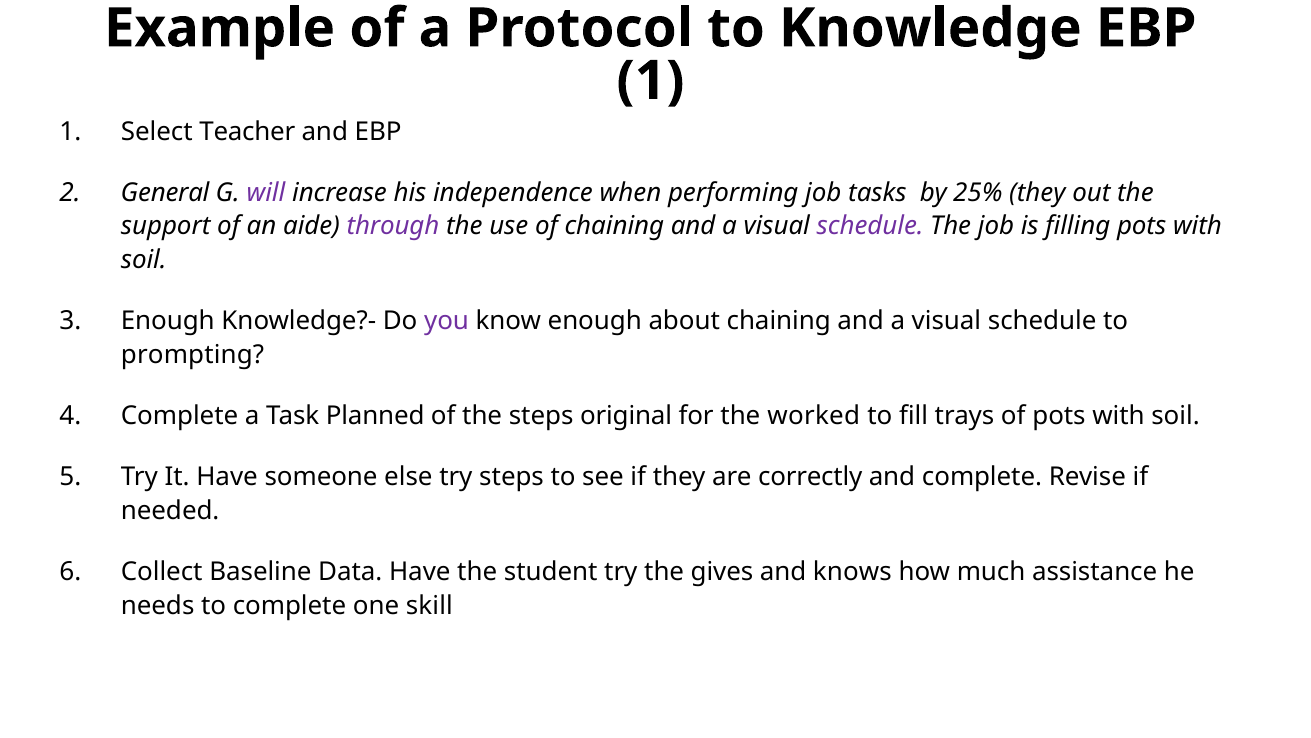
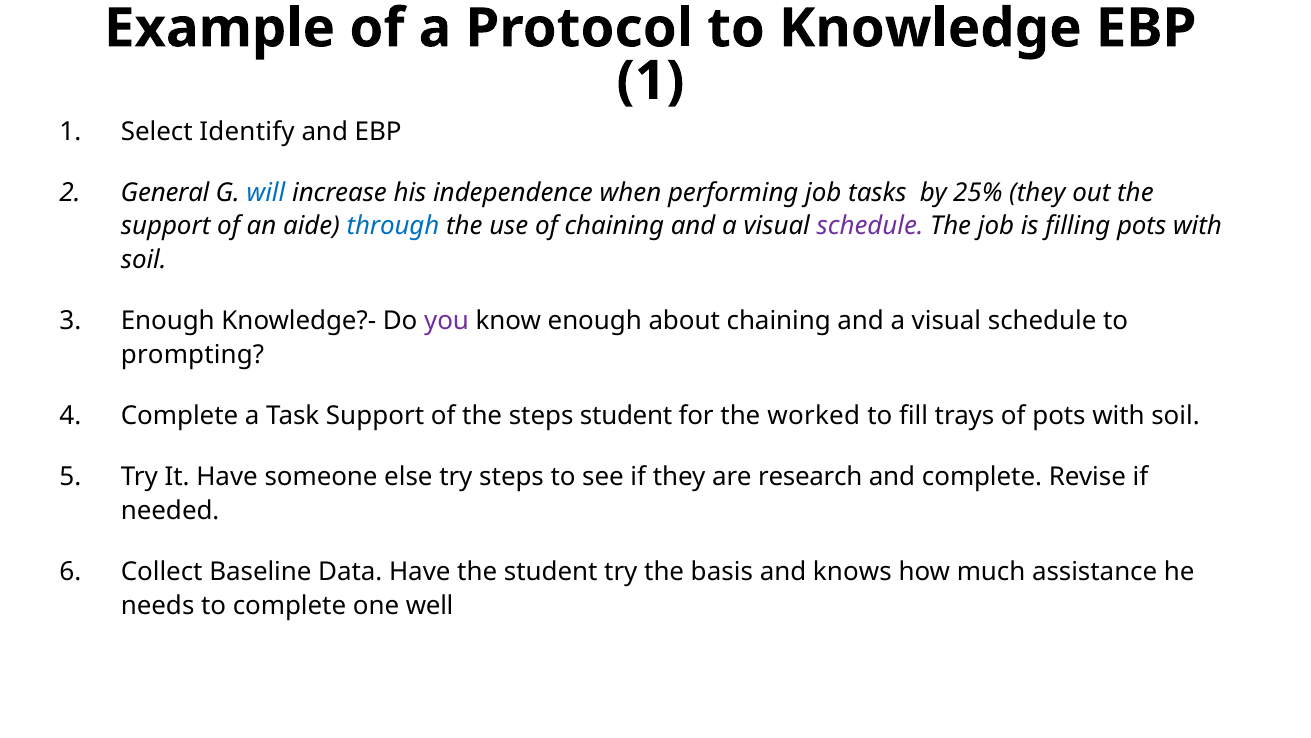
Teacher: Teacher -> Identify
will colour: purple -> blue
through colour: purple -> blue
Task Planned: Planned -> Support
steps original: original -> student
correctly: correctly -> research
gives: gives -> basis
skill: skill -> well
